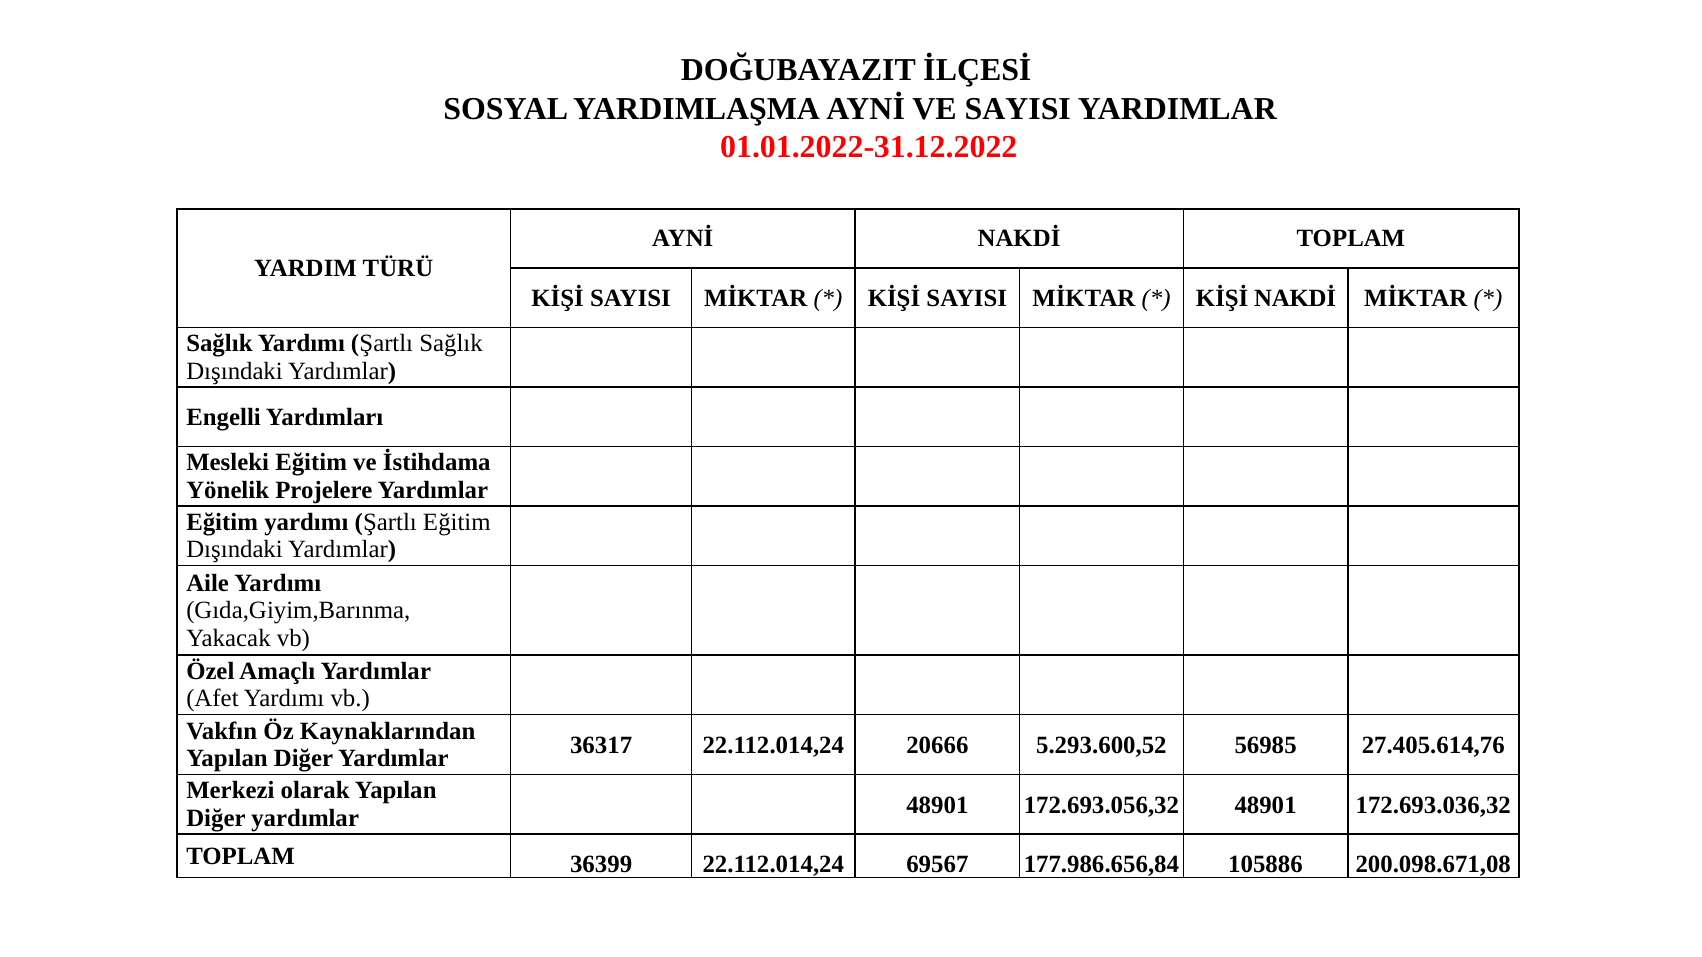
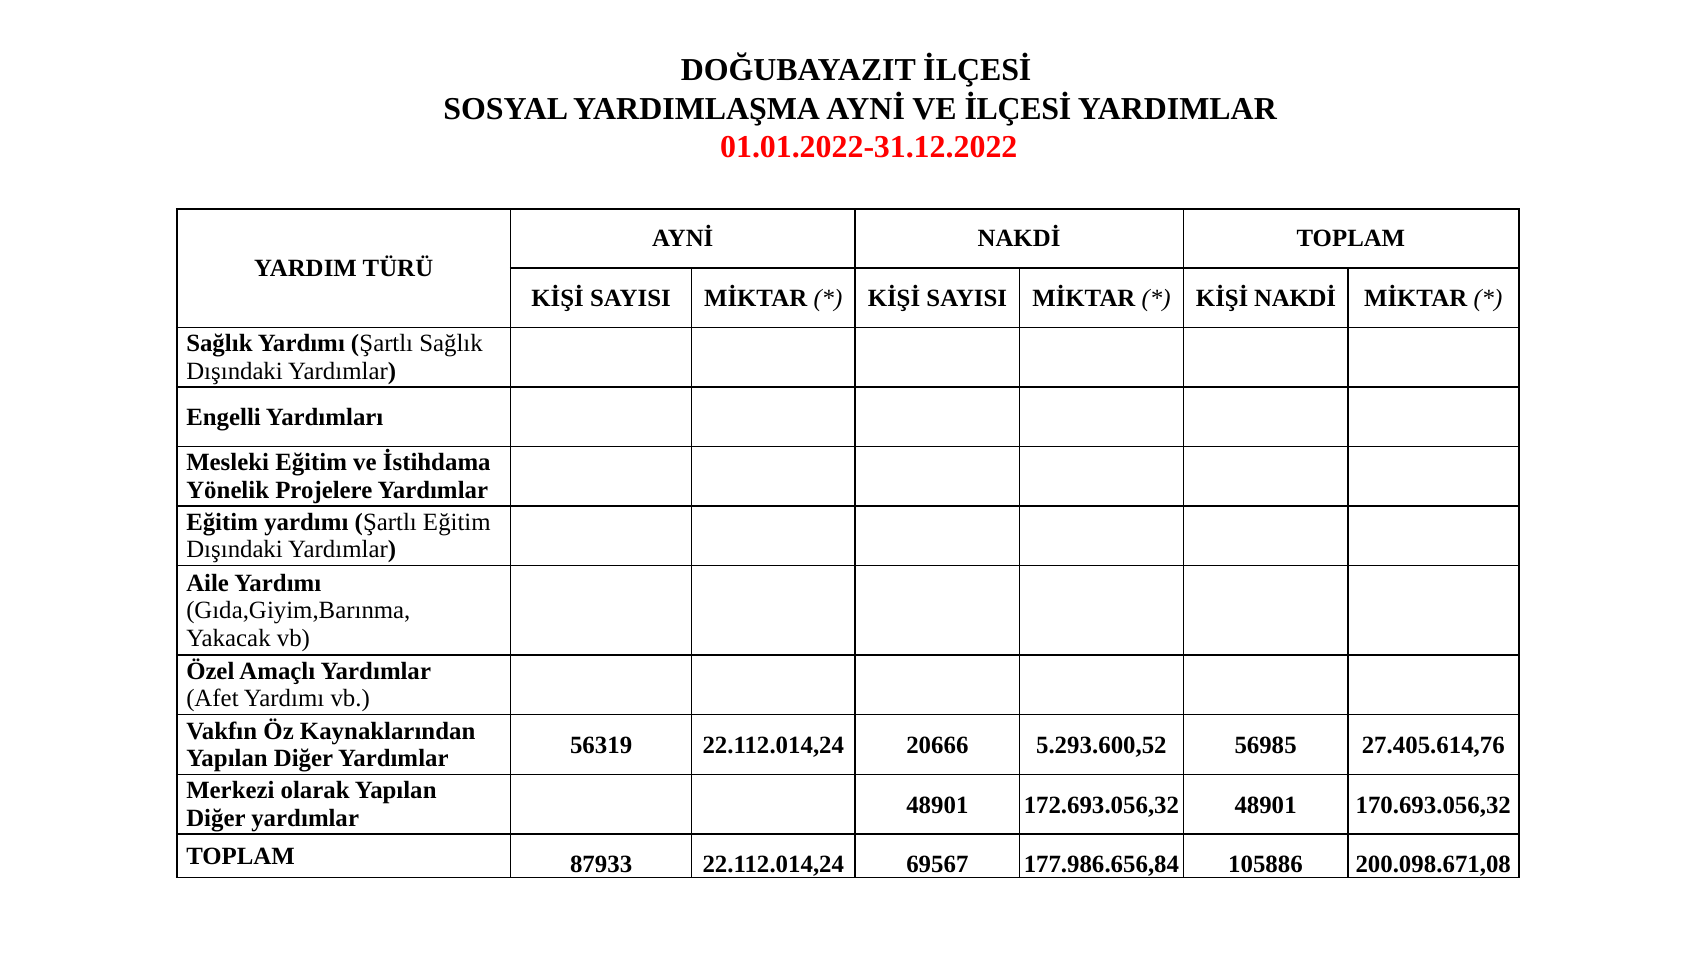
VE SAYISI: SAYISI -> İLÇESİ
36317: 36317 -> 56319
172.693.036,32: 172.693.036,32 -> 170.693.056,32
36399: 36399 -> 87933
